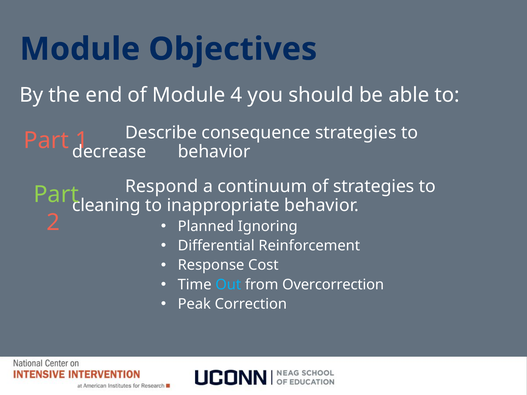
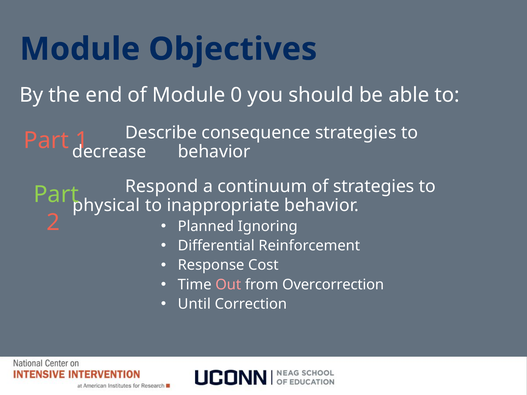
4: 4 -> 0
cleaning: cleaning -> physical
Out colour: light blue -> pink
Peak: Peak -> Until
